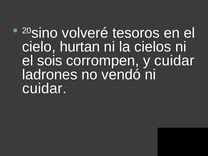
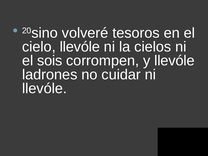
cielo hurtan: hurtan -> llevóle
y cuidar: cuidar -> llevóle
vendó: vendó -> cuidar
cuidar at (44, 88): cuidar -> llevóle
